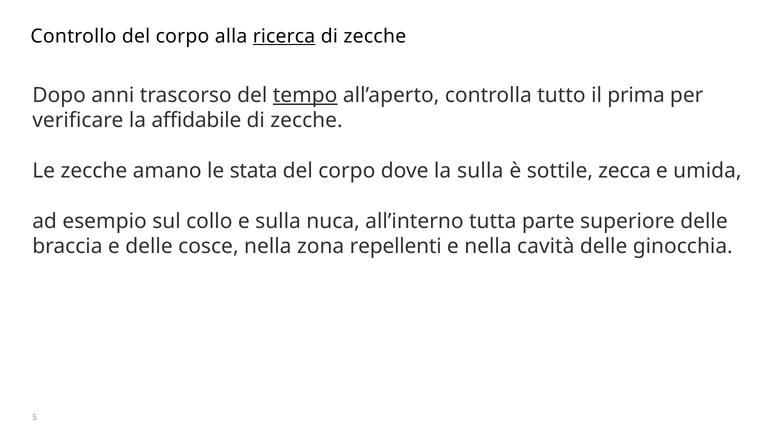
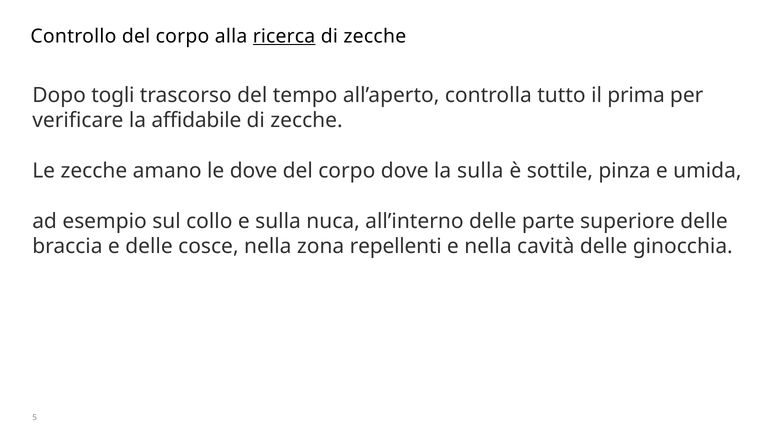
anni: anni -> togli
tempo underline: present -> none
le stata: stata -> dove
zecca: zecca -> pinza
all’interno tutta: tutta -> delle
